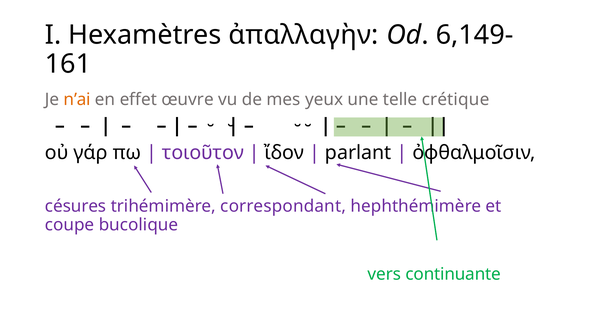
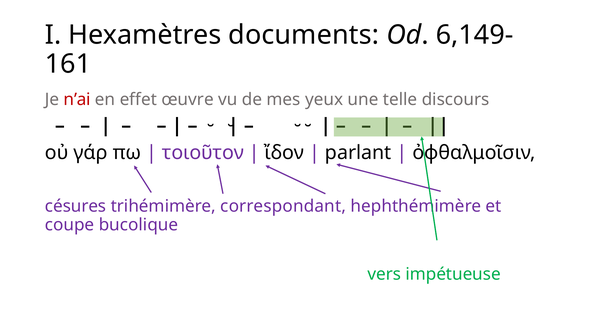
ἀπαλλαγὴν: ἀπαλλαγὴν -> documents
n’ai colour: orange -> red
crétique: crétique -> discours
continuante: continuante -> impétueuse
